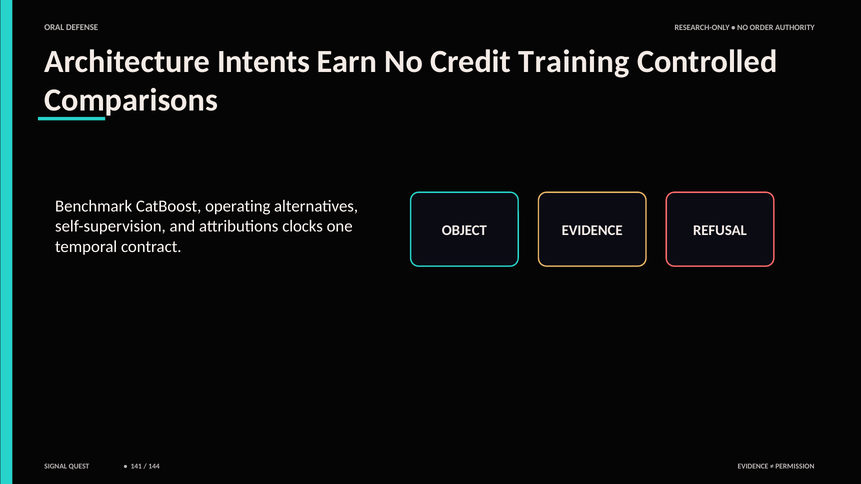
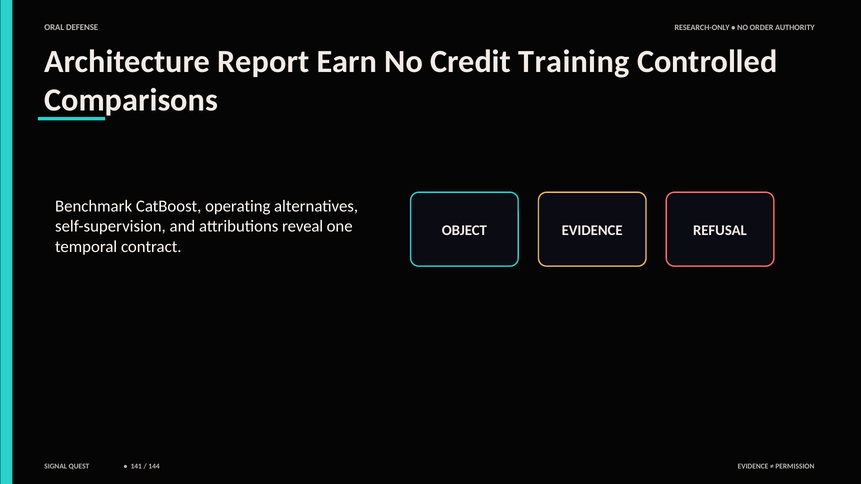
Intents: Intents -> Report
clocks: clocks -> reveal
